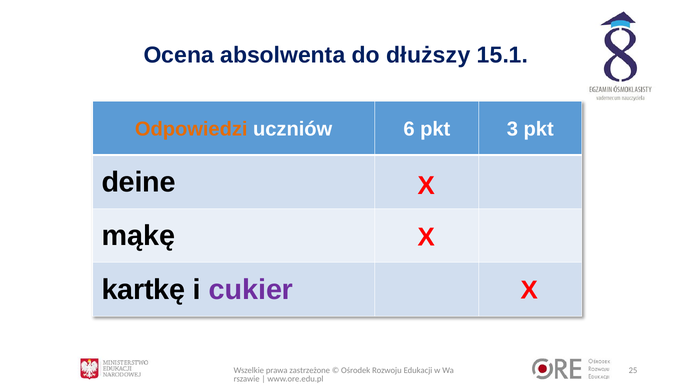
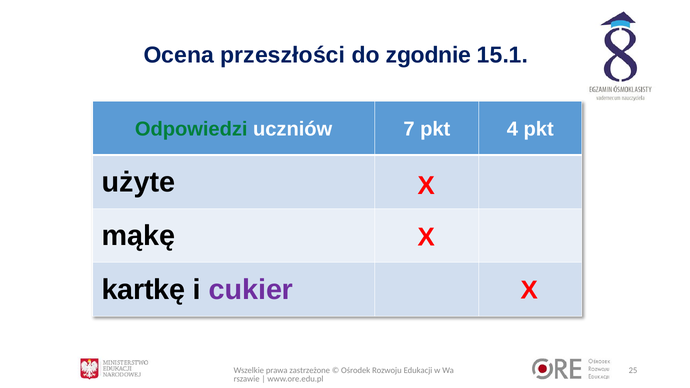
absolwenta: absolwenta -> przeszłości
dłuższy: dłuższy -> zgodnie
Odpowiedzi colour: orange -> green
6: 6 -> 7
3: 3 -> 4
deine: deine -> użyte
